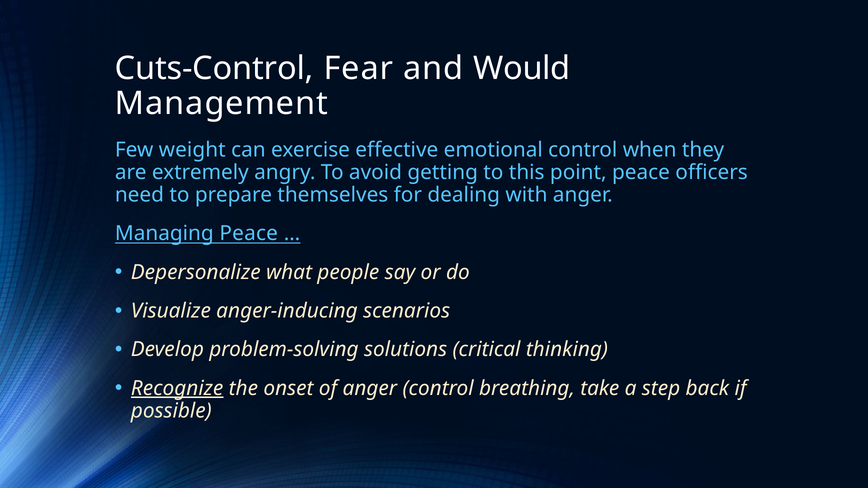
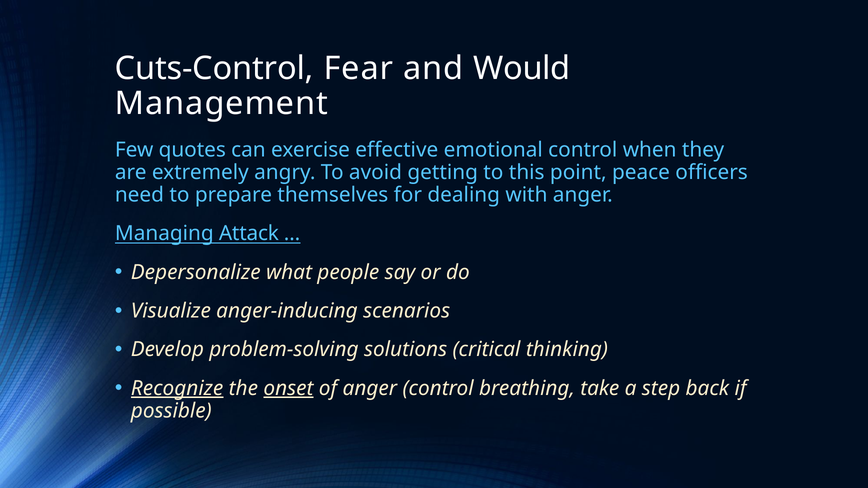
weight: weight -> quotes
Managing Peace: Peace -> Attack
onset underline: none -> present
